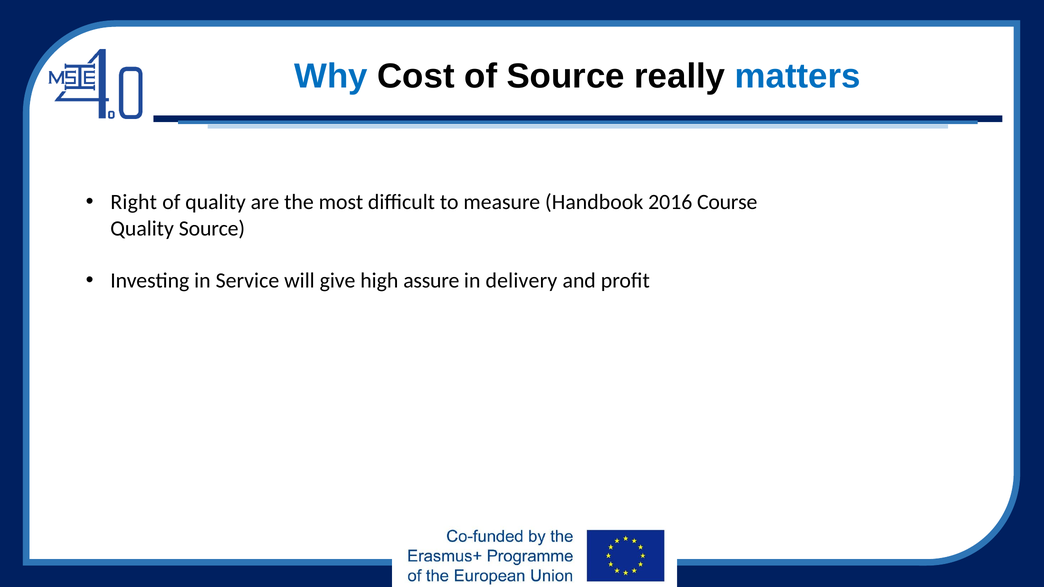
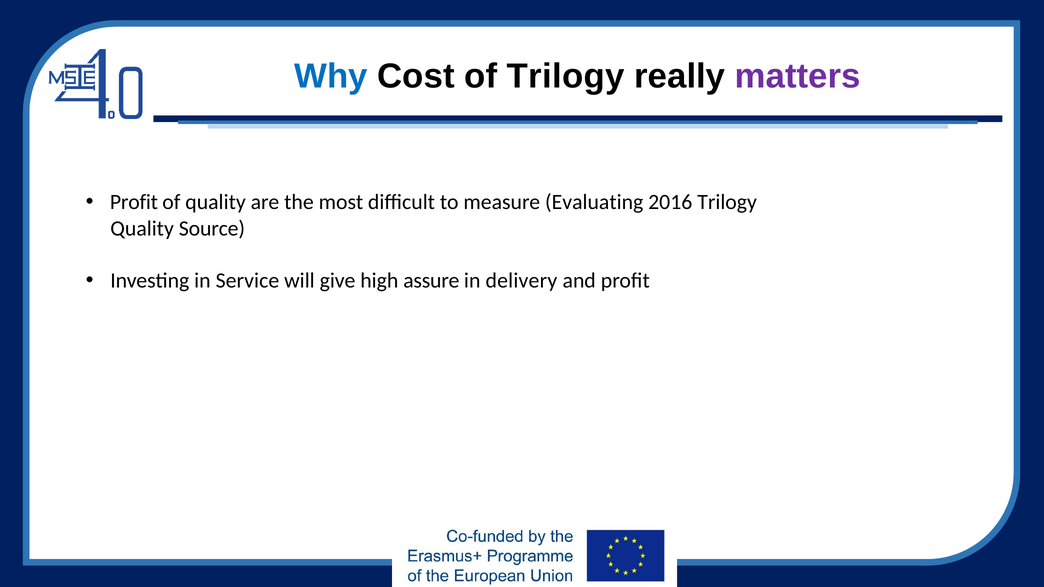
of Source: Source -> Trilogy
matters colour: blue -> purple
Right at (134, 202): Right -> Profit
Handbook: Handbook -> Evaluating
2016 Course: Course -> Trilogy
